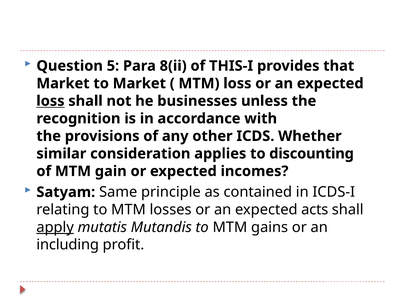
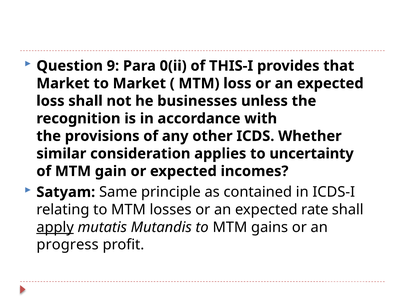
5: 5 -> 9
8(ii: 8(ii -> 0(ii
loss at (50, 101) underline: present -> none
discounting: discounting -> uncertainty
acts: acts -> rate
including: including -> progress
